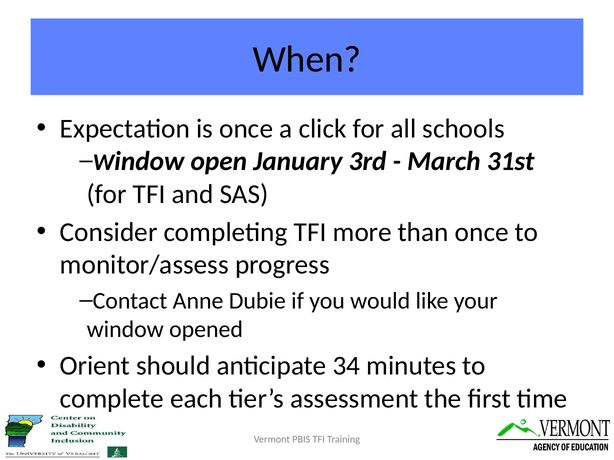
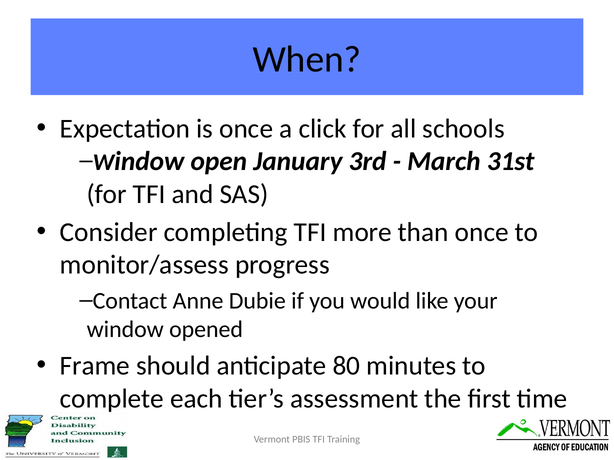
Orient: Orient -> Frame
34: 34 -> 80
